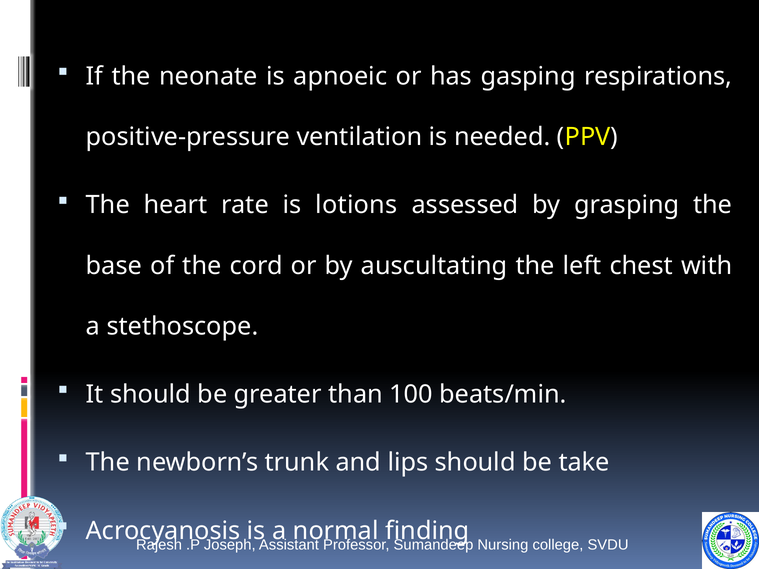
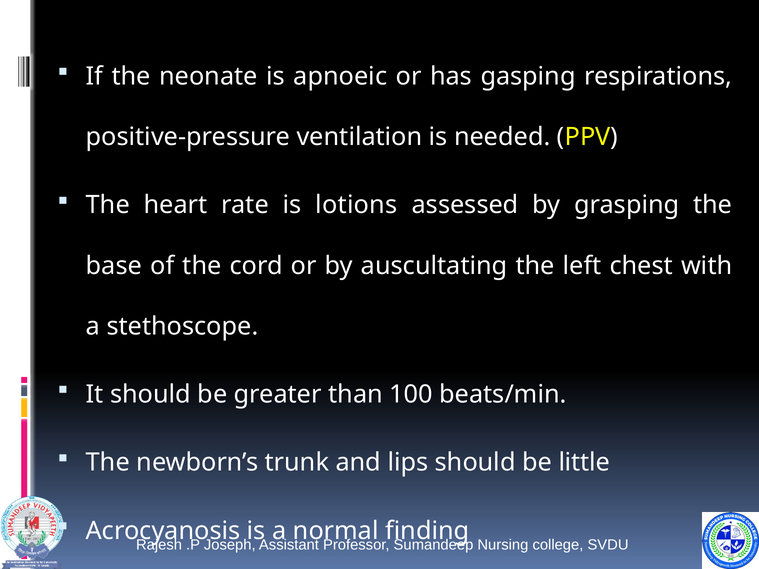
take: take -> little
